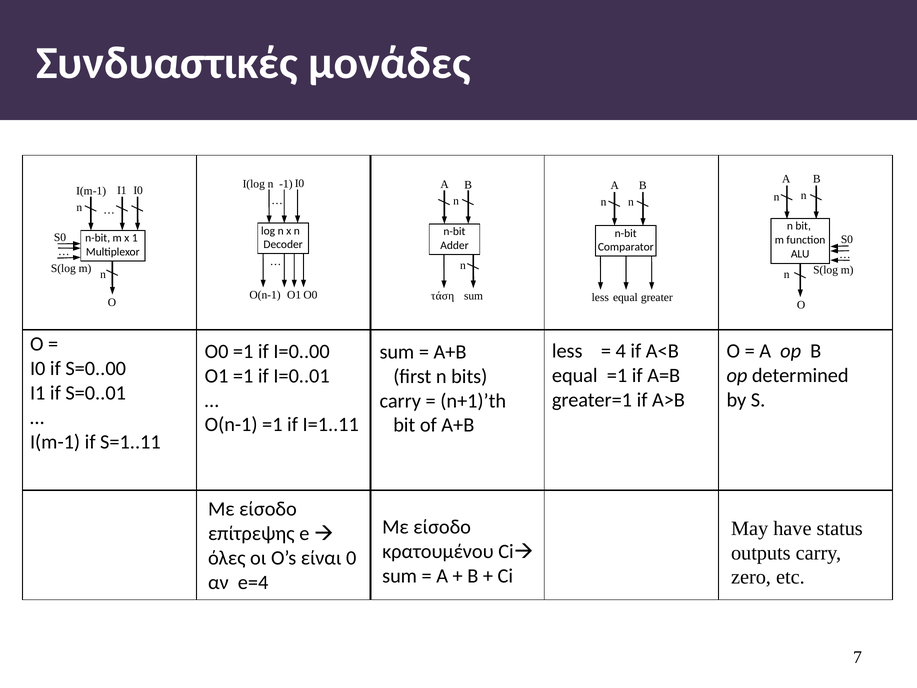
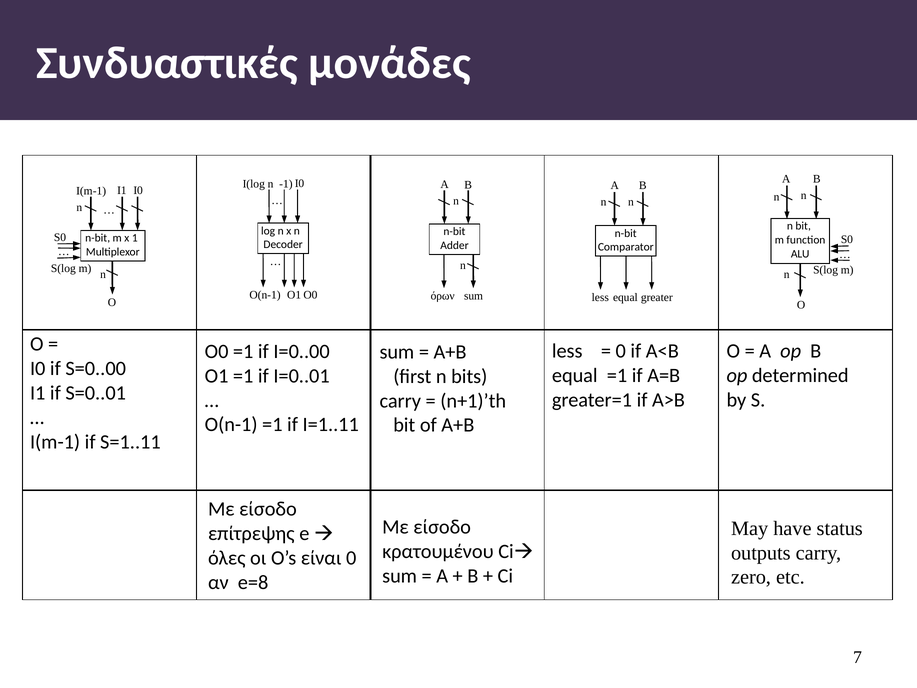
τάση: τάση -> όρων
4 at (621, 351): 4 -> 0
e=4: e=4 -> e=8
